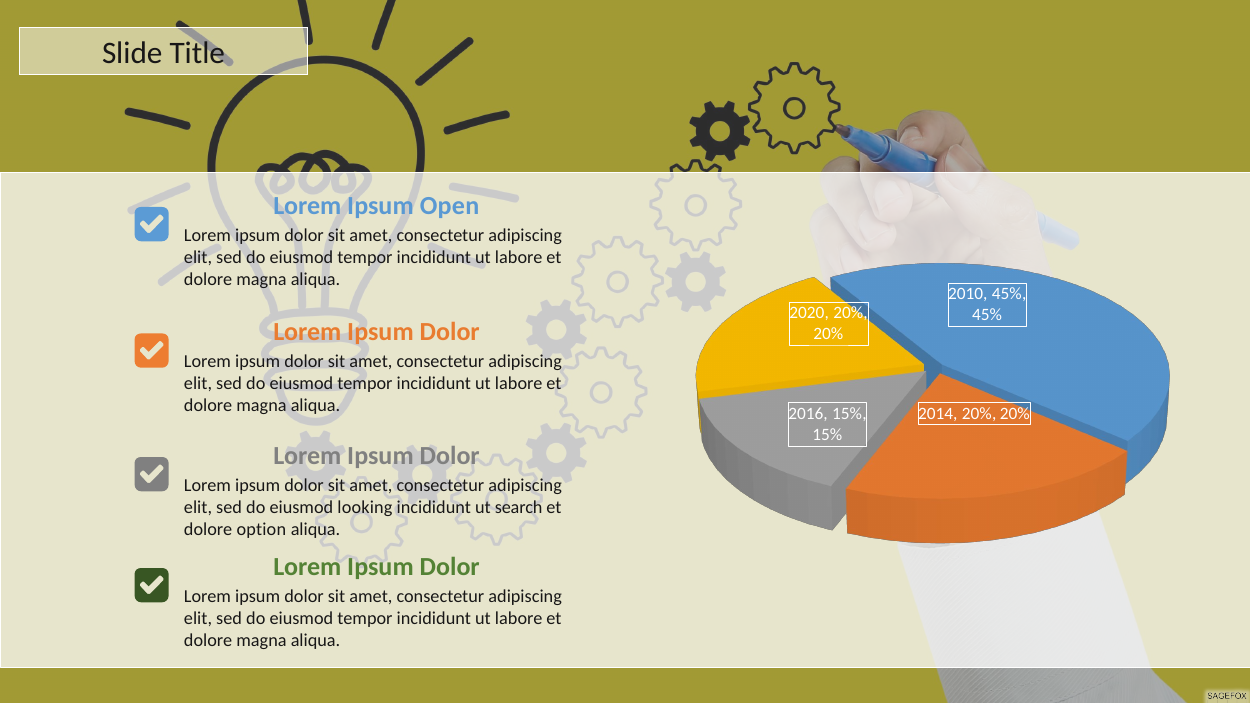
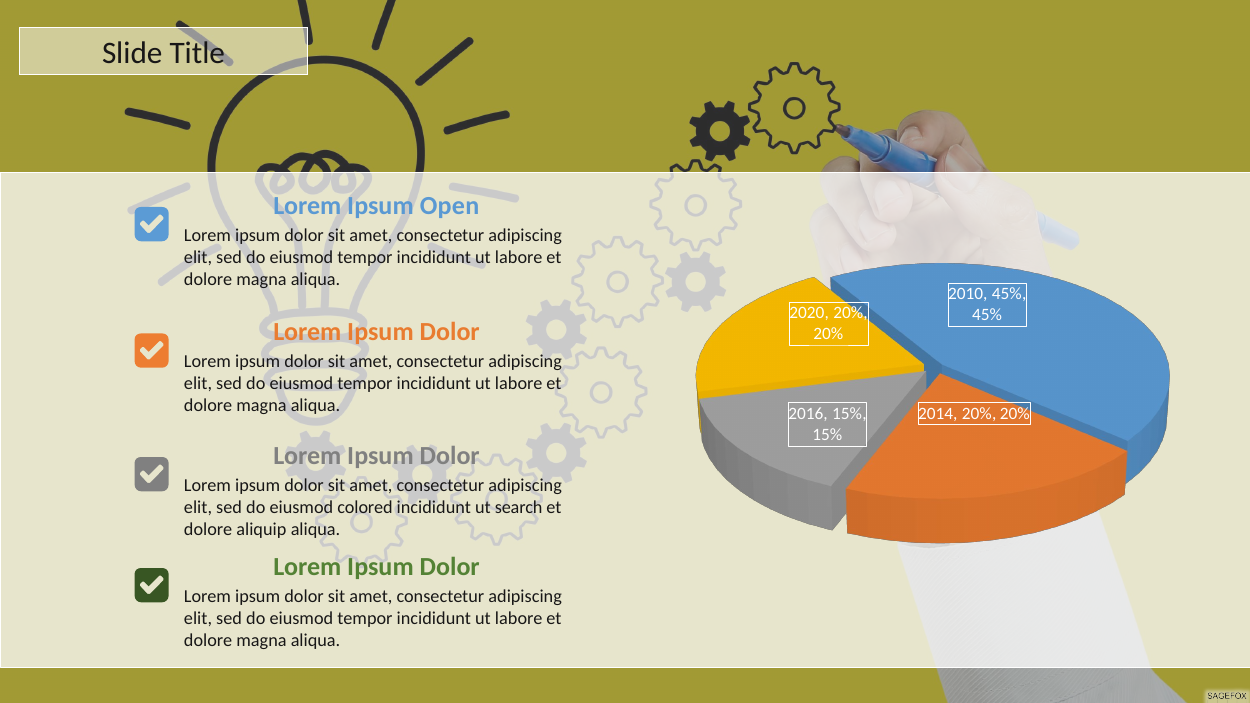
looking: looking -> colored
option: option -> aliquip
